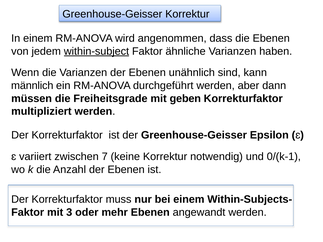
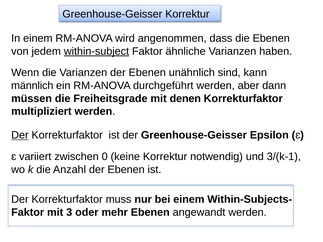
geben: geben -> denen
Der at (20, 135) underline: none -> present
7: 7 -> 0
0/(k-1: 0/(k-1 -> 3/(k-1
